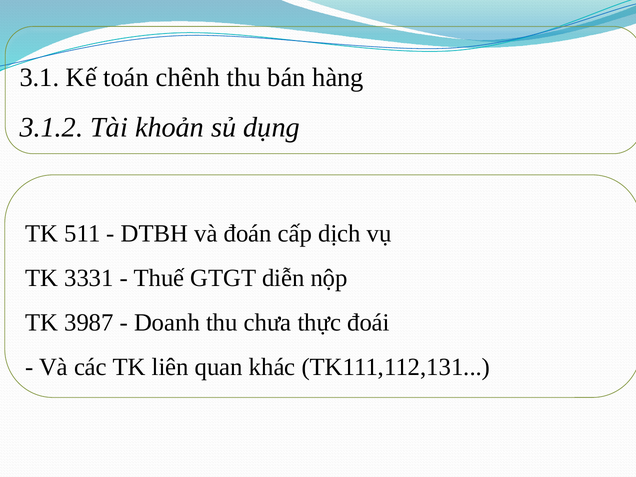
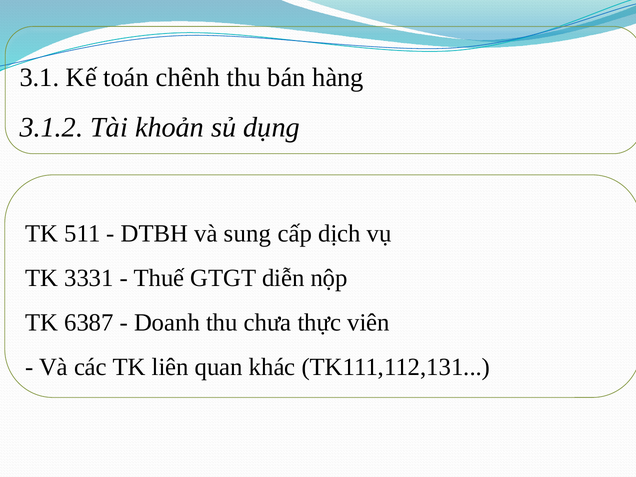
đoán: đoán -> sung
3987: 3987 -> 6387
đoái: đoái -> viên
